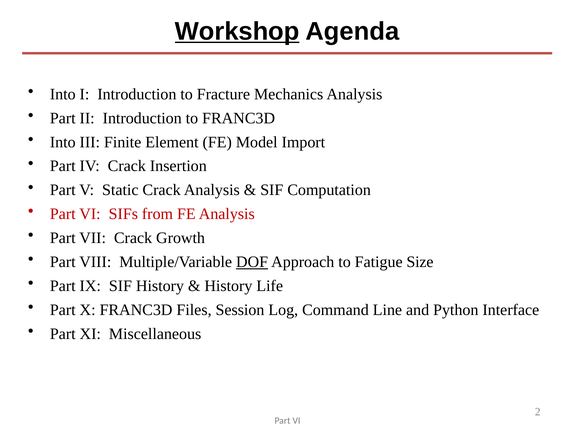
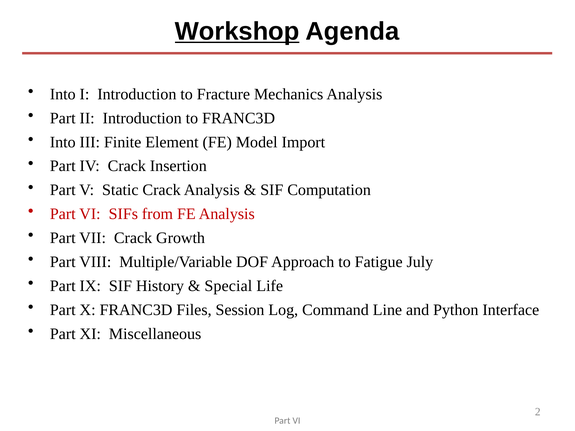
DOF underline: present -> none
Size: Size -> July
History at (228, 286): History -> Special
